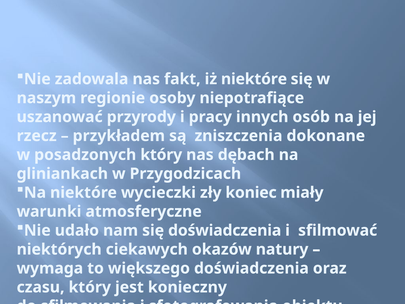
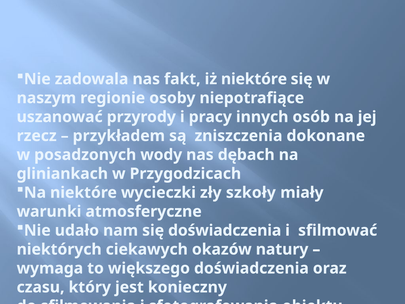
posadzonych który: który -> wody
koniec: koniec -> szkoły
